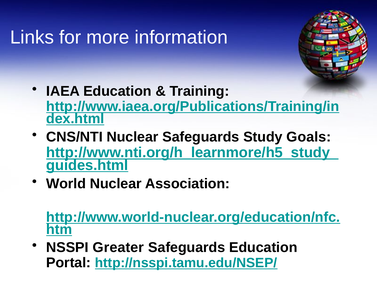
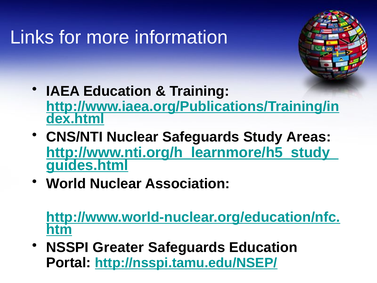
Goals: Goals -> Areas
